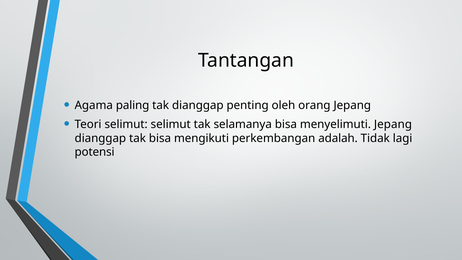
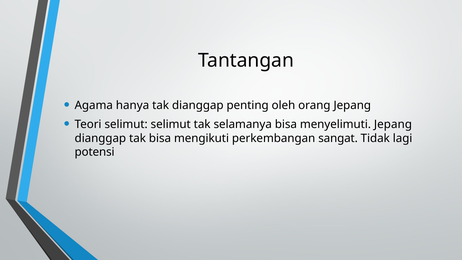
paling: paling -> hanya
adalah: adalah -> sangat
